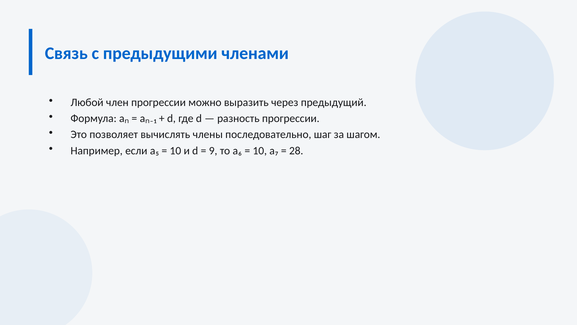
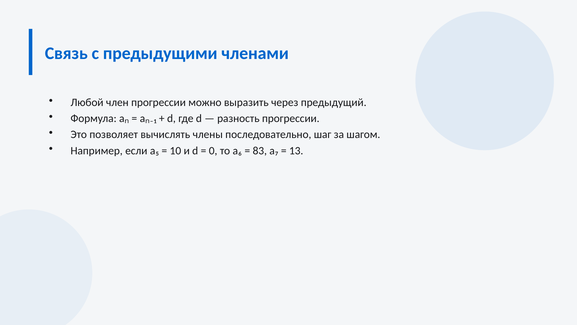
9: 9 -> 0
10 at (260, 150): 10 -> 83
28: 28 -> 13
